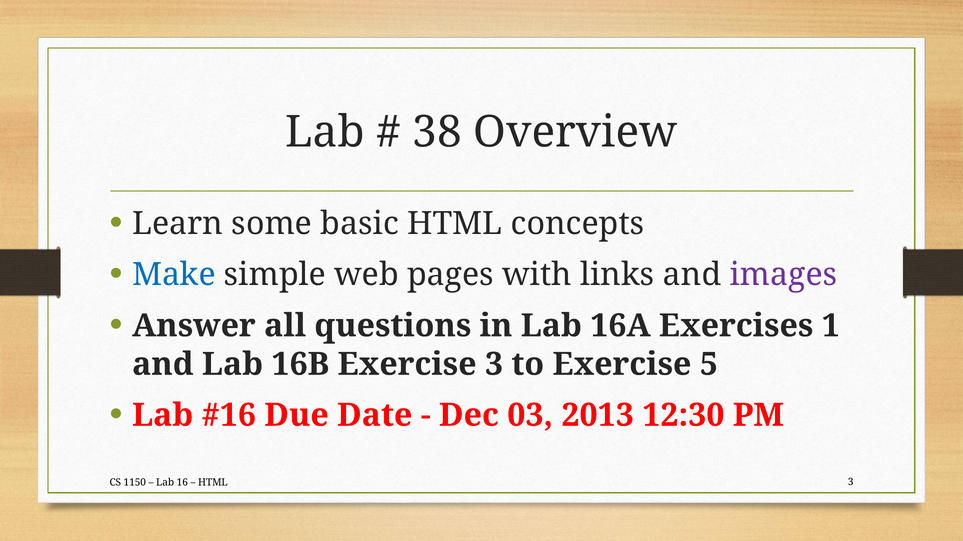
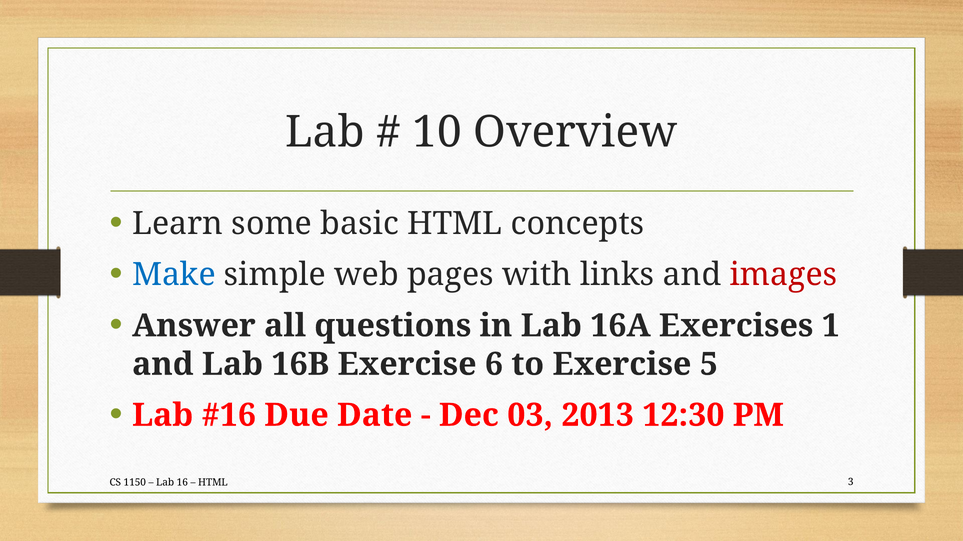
38: 38 -> 10
images colour: purple -> red
Exercise 3: 3 -> 6
